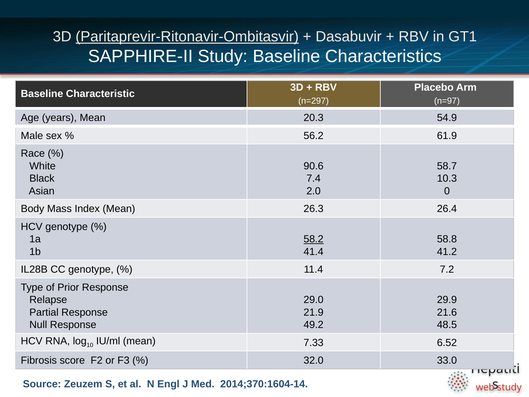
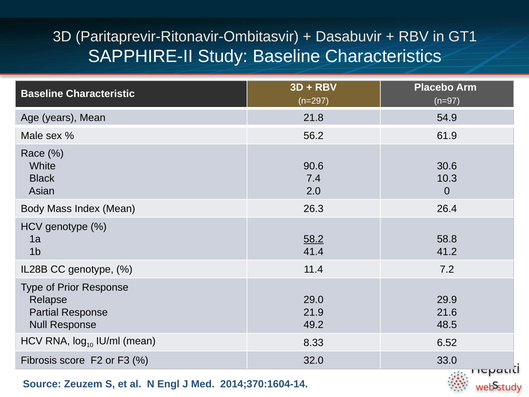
Paritaprevir-Ritonavir-Ombitasvir underline: present -> none
20.3: 20.3 -> 21.8
58.7: 58.7 -> 30.6
7.33: 7.33 -> 8.33
